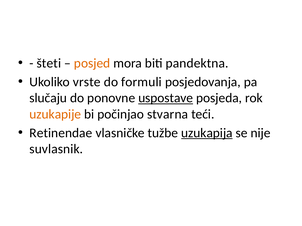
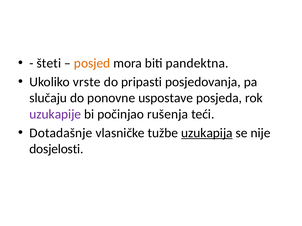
formuli: formuli -> pripasti
uspostave underline: present -> none
uzukapije colour: orange -> purple
stvarna: stvarna -> rušenja
Retinendae: Retinendae -> Dotadašnje
suvlasnik: suvlasnik -> dosjelosti
